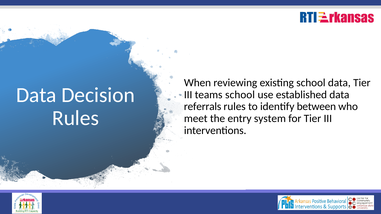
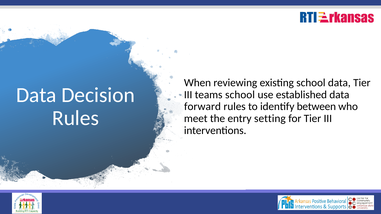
referrals: referrals -> forward
system: system -> setting
